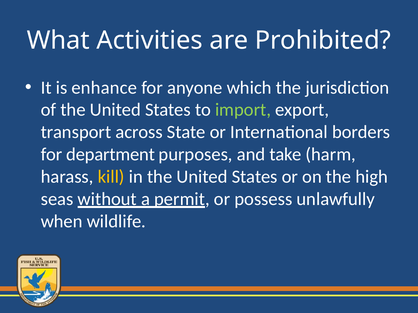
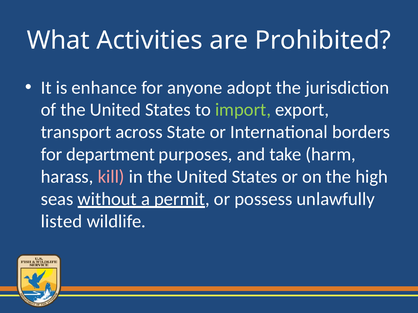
which: which -> adopt
kill colour: yellow -> pink
when: when -> listed
